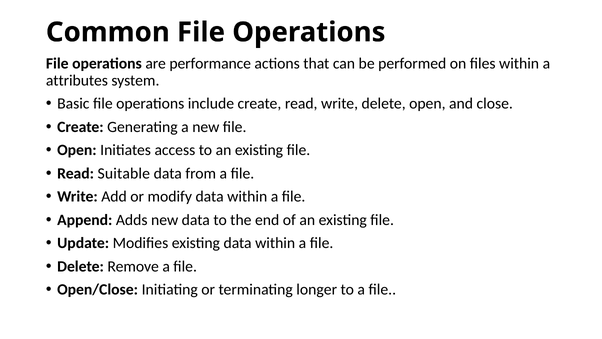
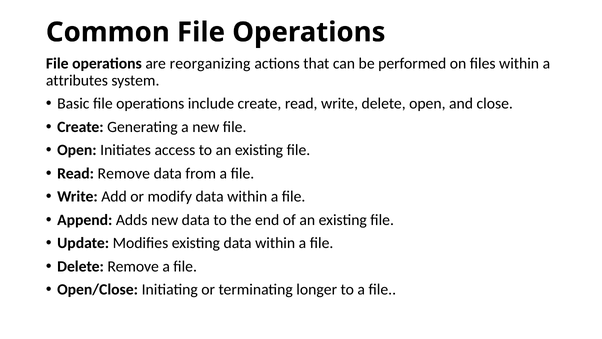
performance: performance -> reorganizing
Read Suitable: Suitable -> Remove
